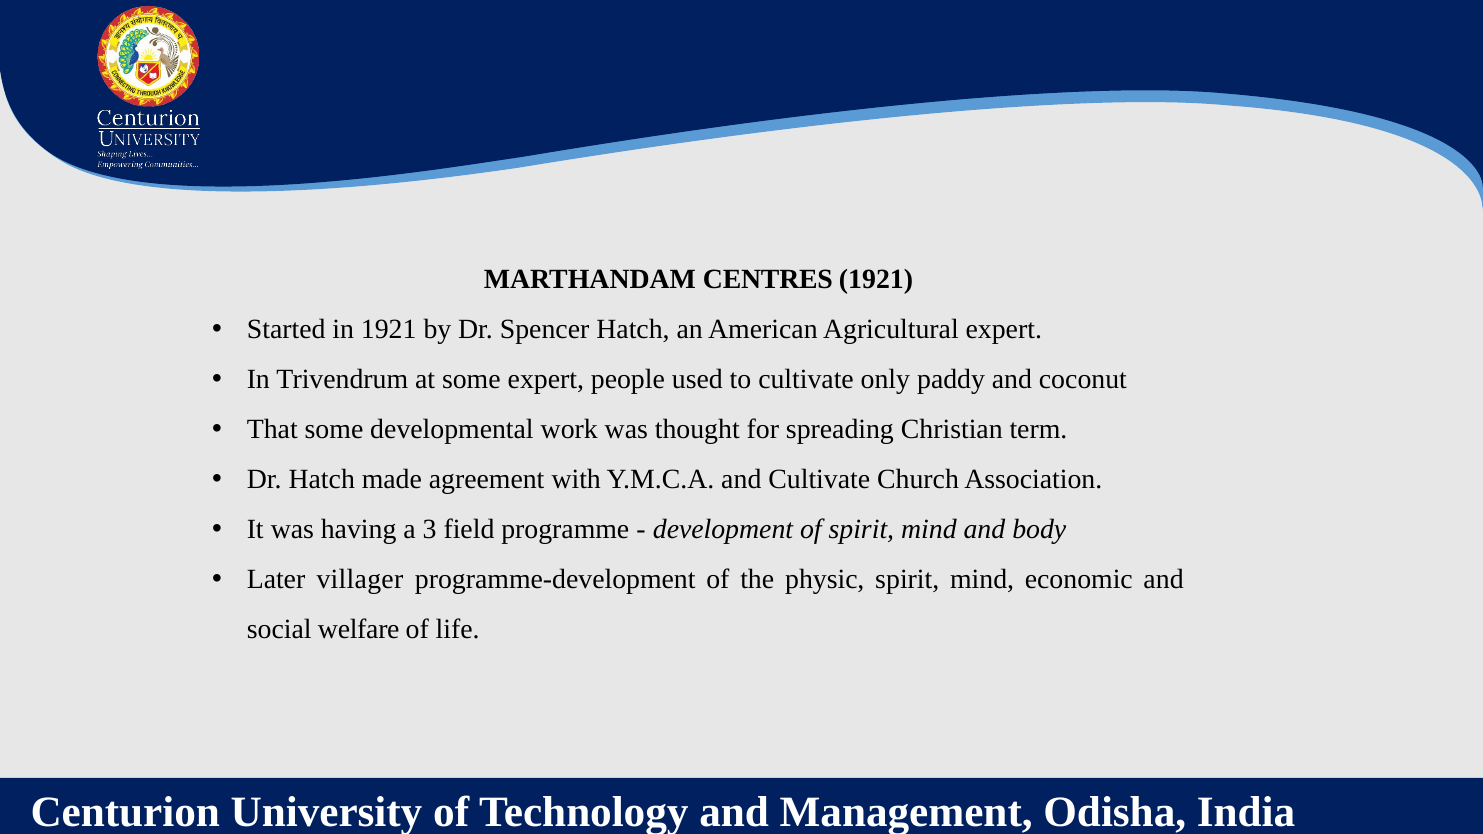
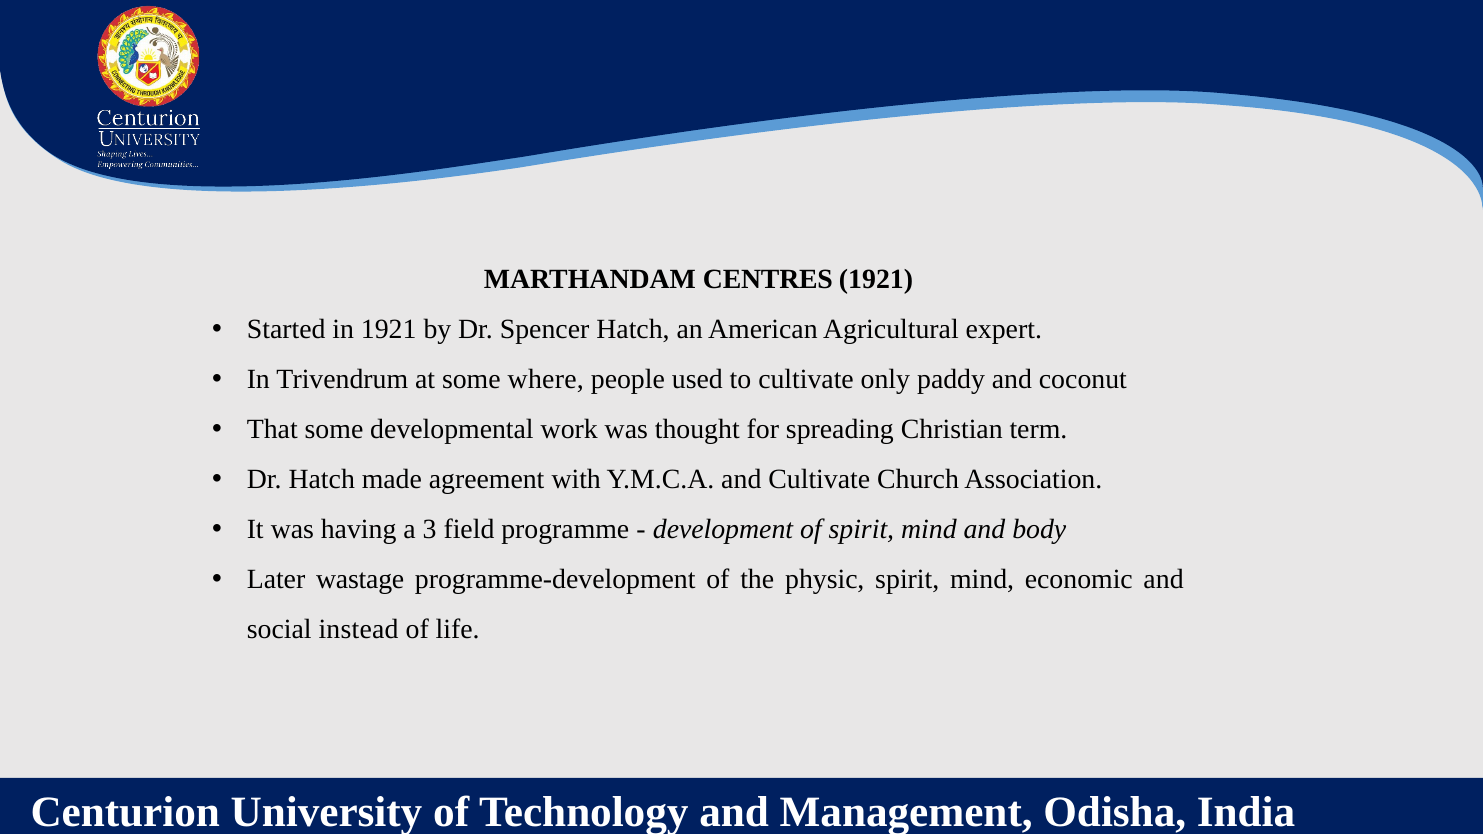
some expert: expert -> where
villager: villager -> wastage
welfare: welfare -> instead
